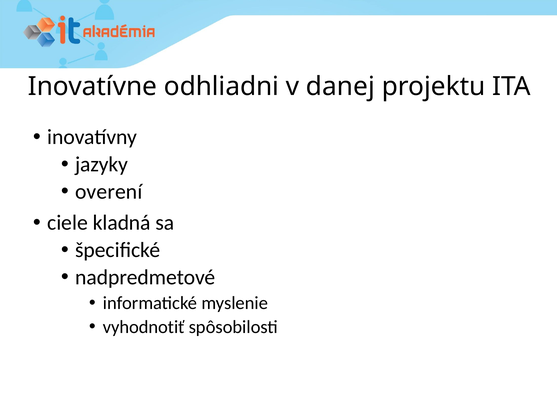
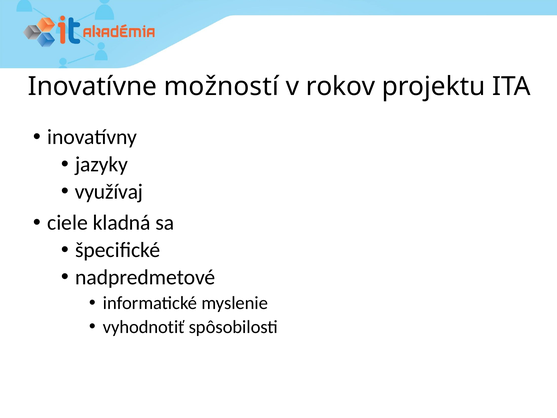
odhliadni: odhliadni -> možností
danej: danej -> rokov
overení: overení -> využívaj
